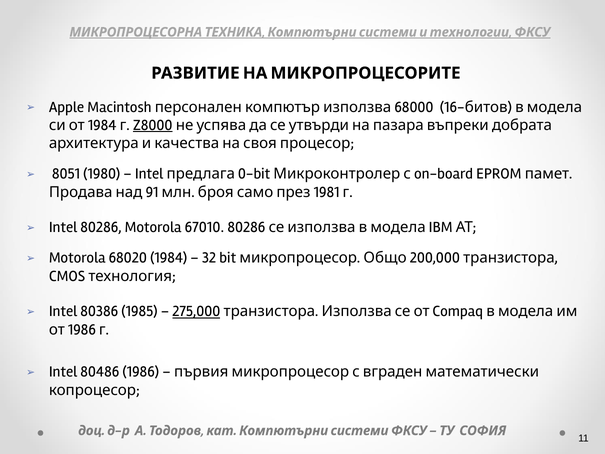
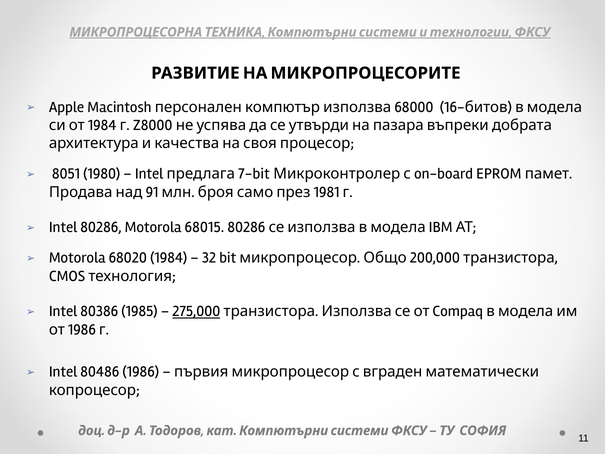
Z8000 underline: present -> none
0-bit: 0-bit -> 7-bit
67010: 67010 -> 68015
